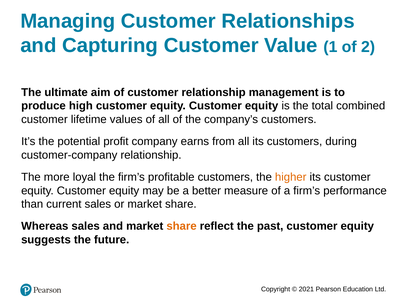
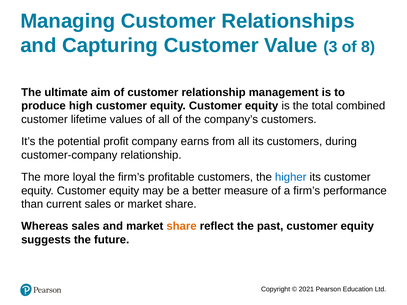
1: 1 -> 3
2: 2 -> 8
higher colour: orange -> blue
